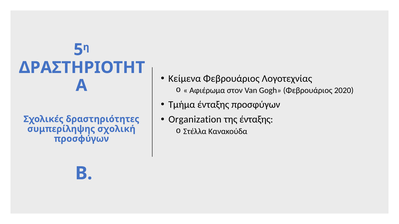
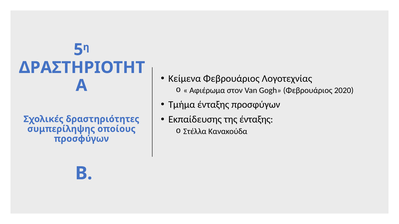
Organization: Organization -> Εκπαίδευσης
σχολική: σχολική -> οποίους
